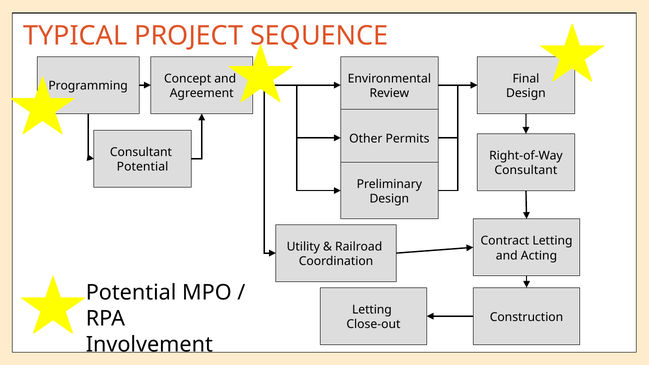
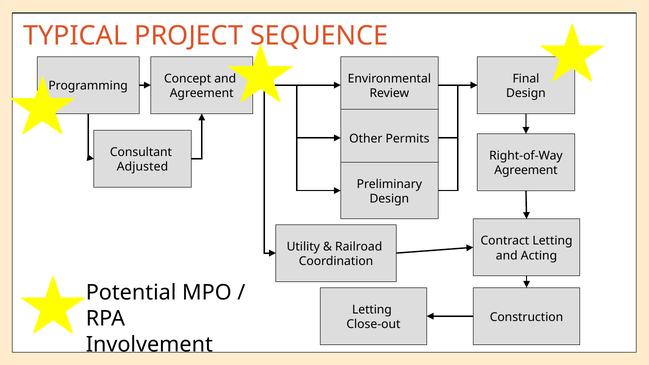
Potential at (143, 167): Potential -> Adjusted
Consultant at (526, 170): Consultant -> Agreement
